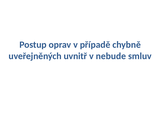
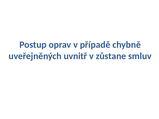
nebude: nebude -> zůstane
